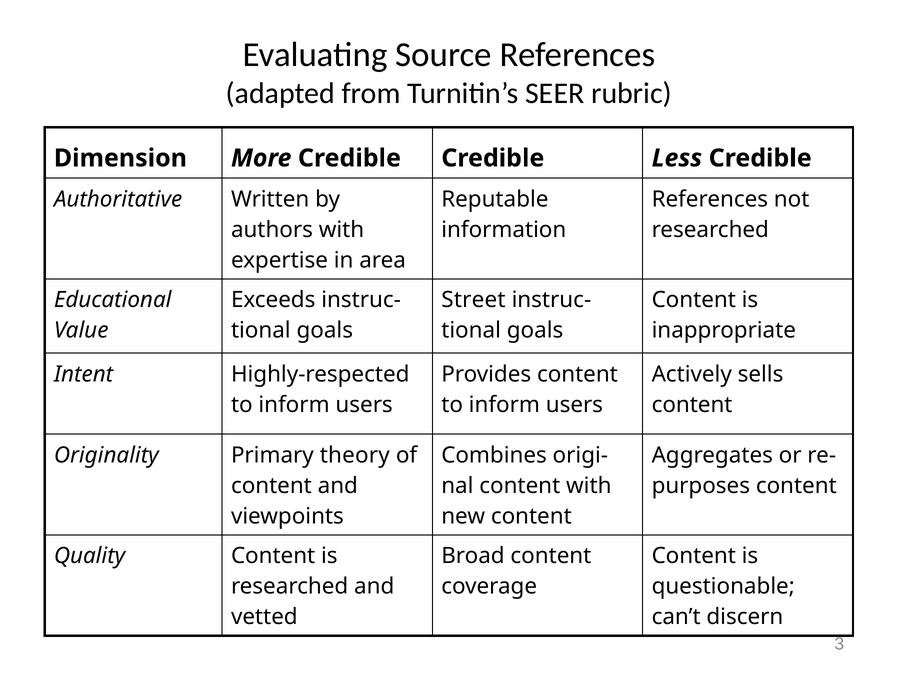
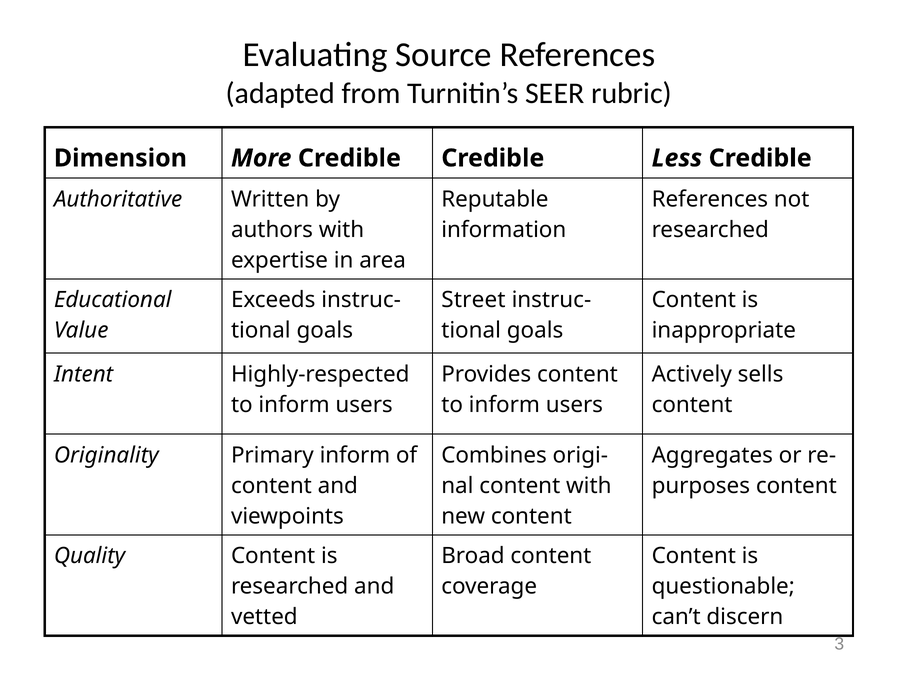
Primary theory: theory -> inform
